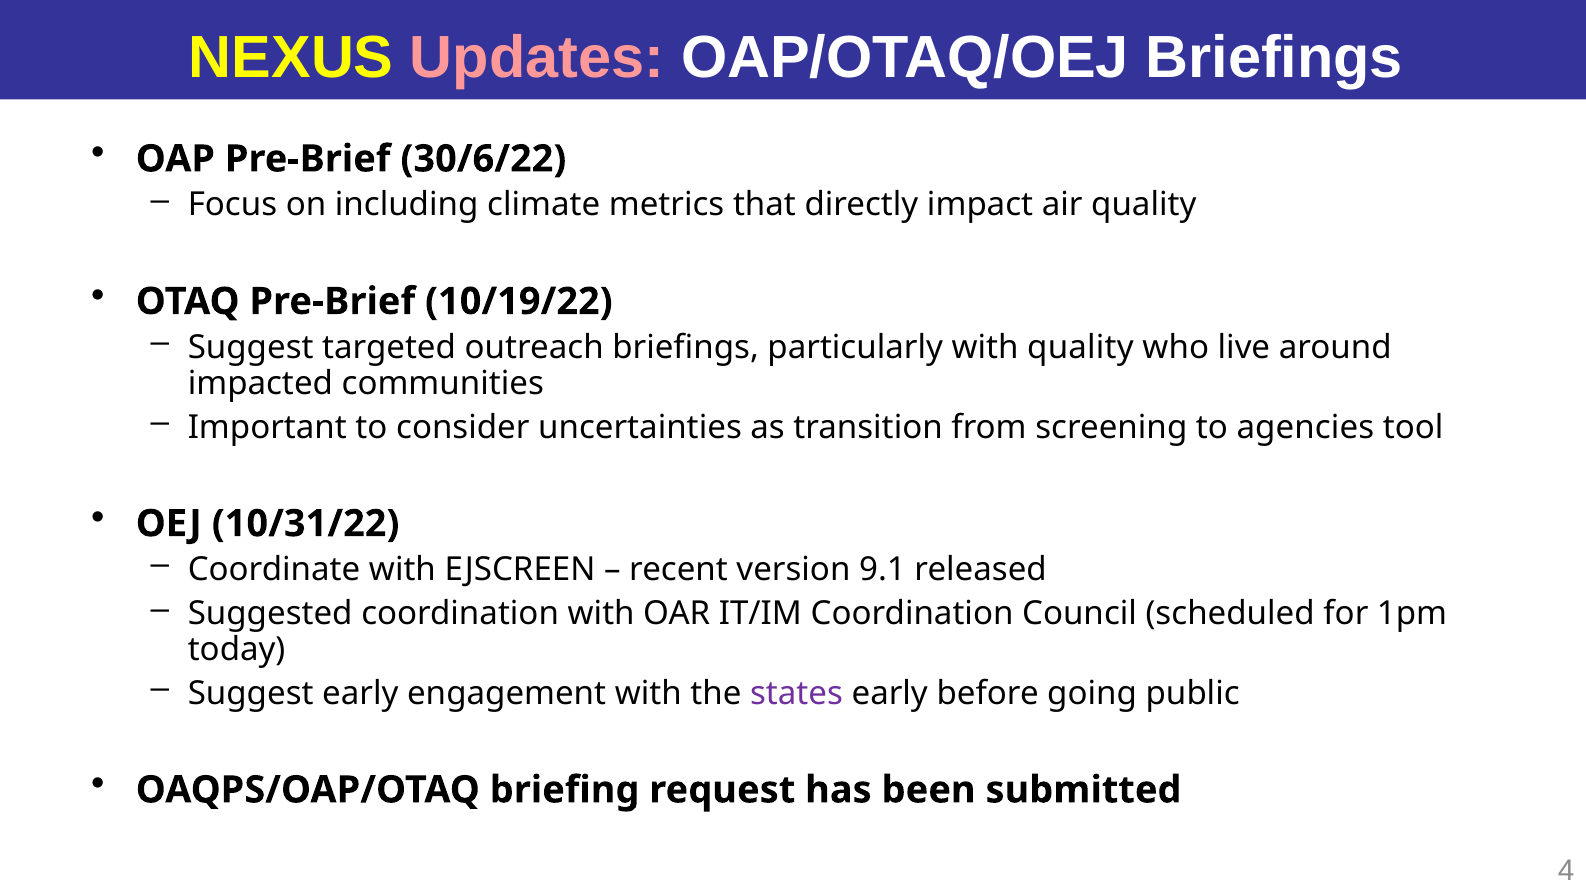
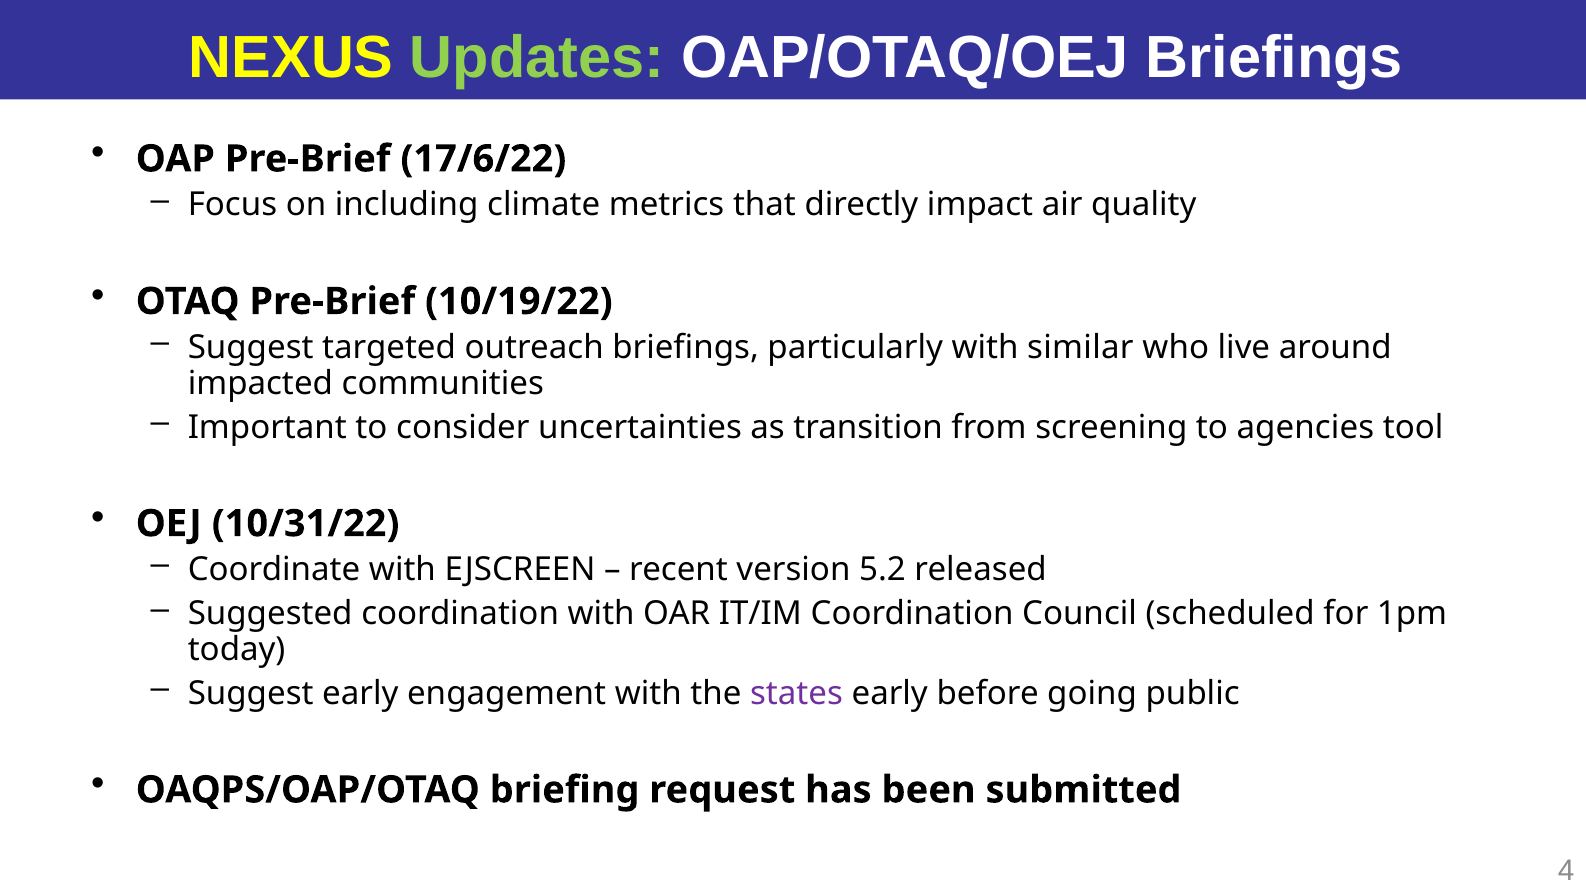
Updates colour: pink -> light green
30/6/22: 30/6/22 -> 17/6/22
with quality: quality -> similar
9.1: 9.1 -> 5.2
